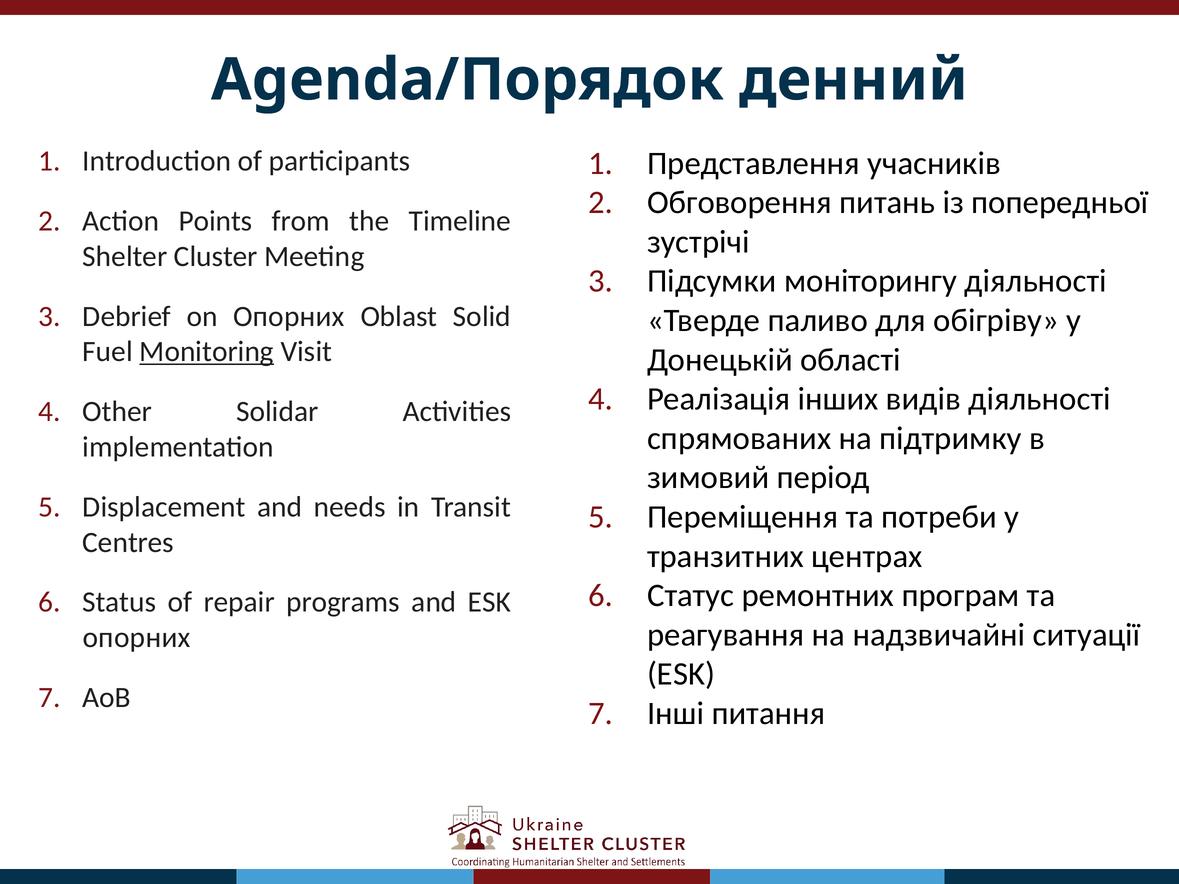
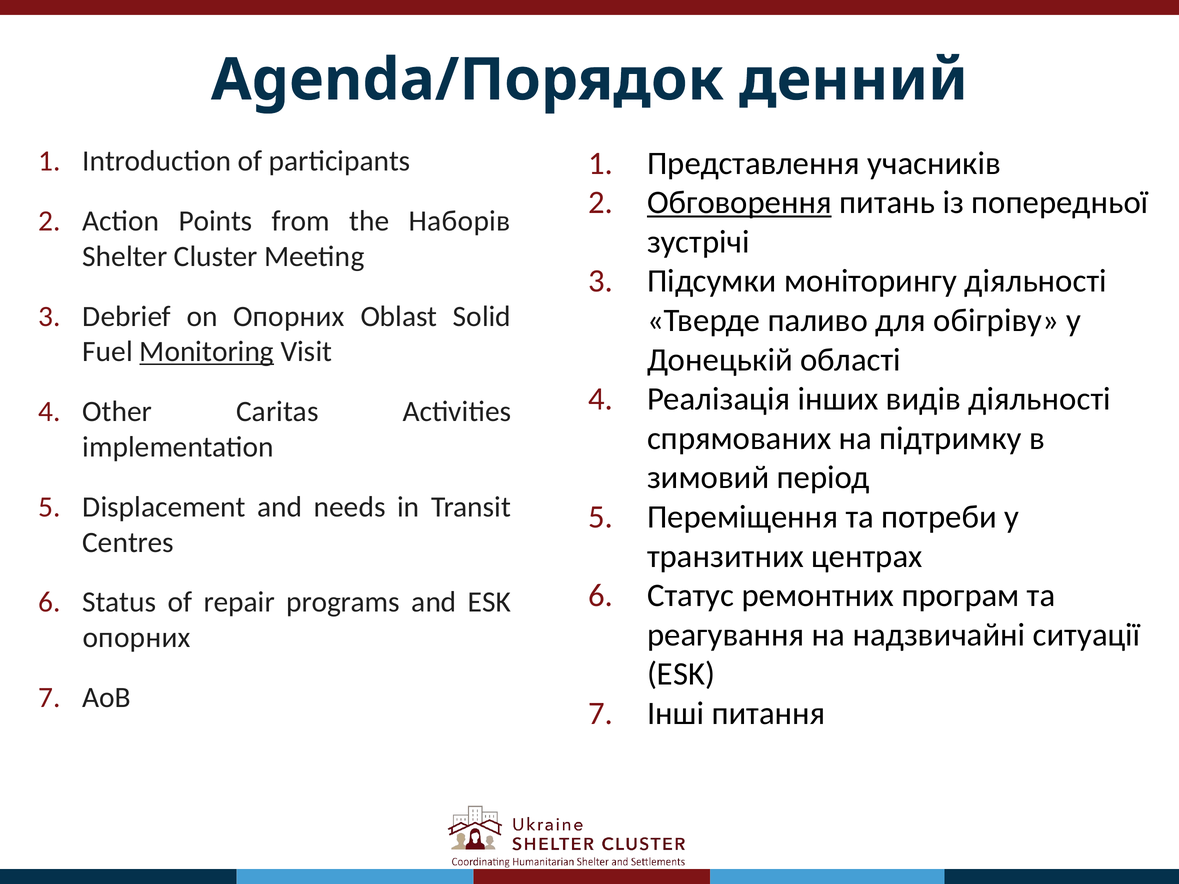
Обговорення underline: none -> present
Timeline: Timeline -> Наборів
Solidar: Solidar -> Caritas
